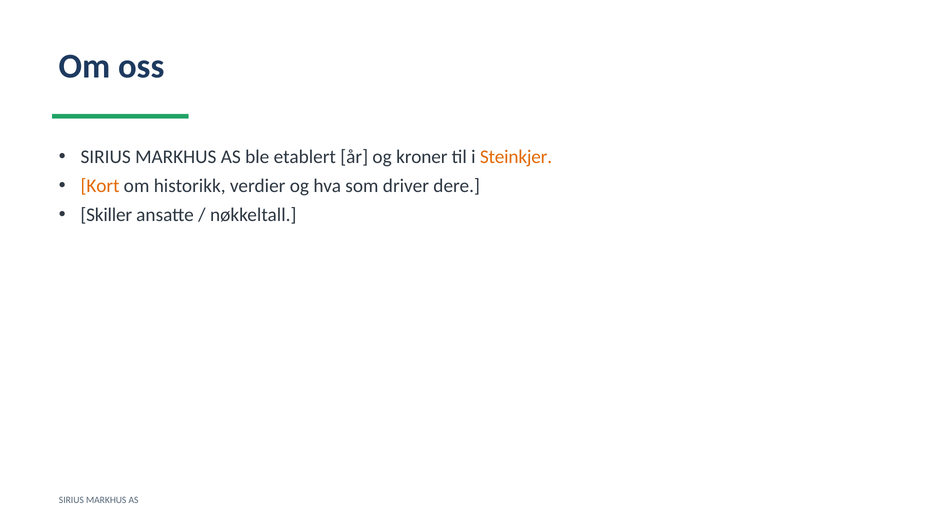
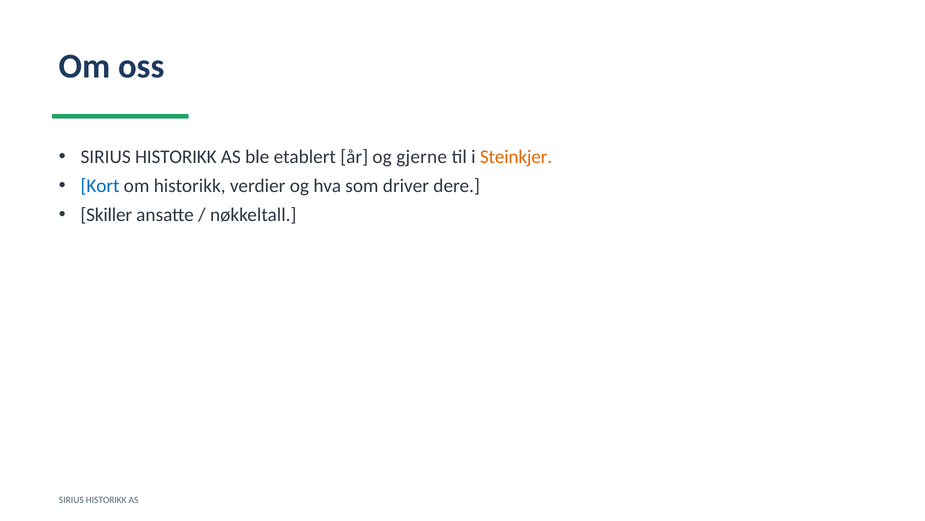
MARKHUS at (176, 157): MARKHUS -> HISTORIKK
kroner: kroner -> gjerne
Kort colour: orange -> blue
MARKHUS at (106, 499): MARKHUS -> HISTORIKK
